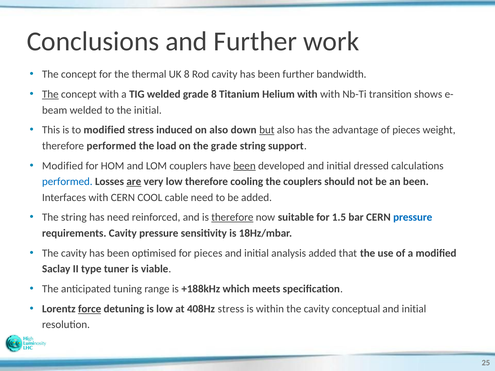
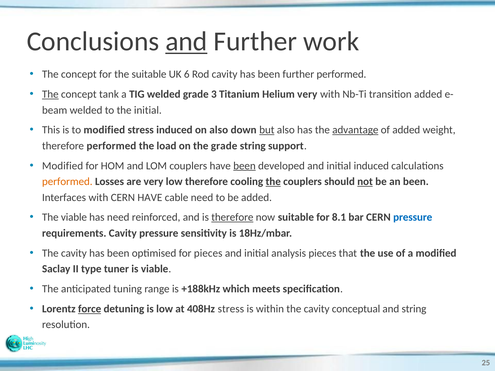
and at (186, 42) underline: none -> present
the thermal: thermal -> suitable
UK 8: 8 -> 6
further bandwidth: bandwidth -> performed
concept with: with -> tank
grade 8: 8 -> 3
Helium with: with -> very
transition shows: shows -> added
advantage underline: none -> present
of pieces: pieces -> added
initial dressed: dressed -> induced
performed at (67, 182) colour: blue -> orange
are underline: present -> none
the at (273, 182) underline: none -> present
not underline: none -> present
CERN COOL: COOL -> HAVE
The string: string -> viable
1.5: 1.5 -> 8.1
analysis added: added -> pieces
initial at (414, 309): initial -> string
